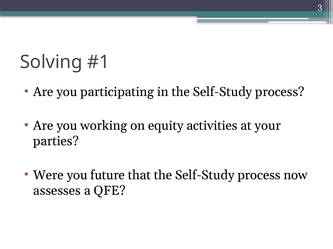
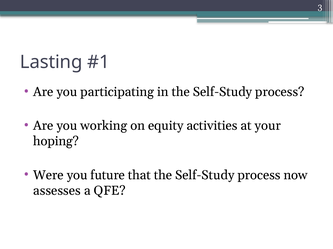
Solving: Solving -> Lasting
parties: parties -> hoping
